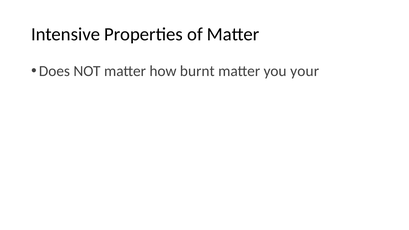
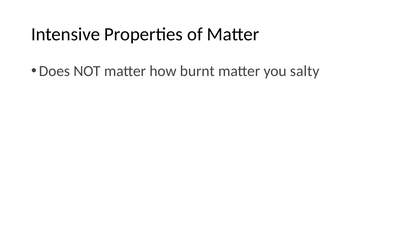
your: your -> salty
